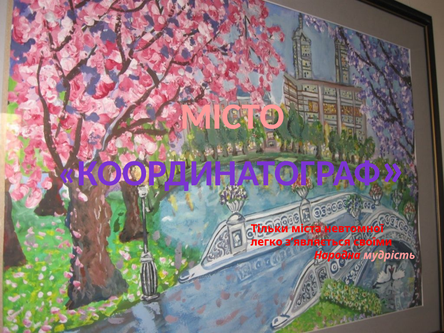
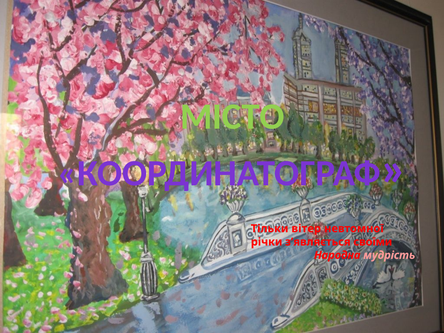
МІСТО colour: pink -> light green
міста: міста -> вітер
легко: легко -> річки
